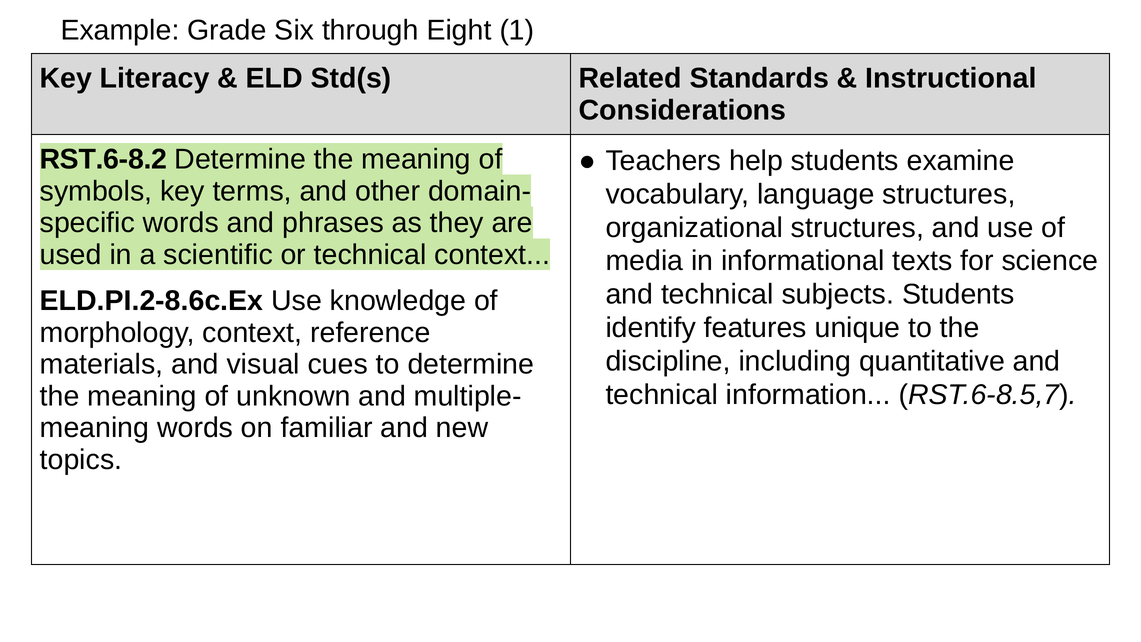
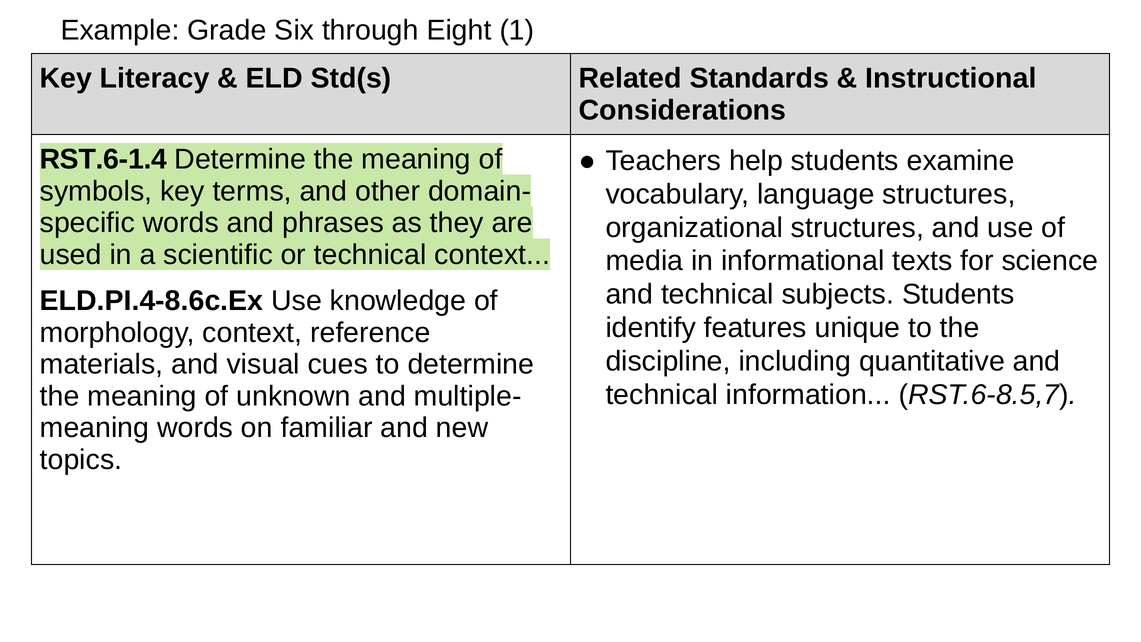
RST.6-8.2: RST.6-8.2 -> RST.6-1.4
ELD.PI.2-8.6c.Ex: ELD.PI.2-8.6c.Ex -> ELD.PI.4-8.6c.Ex
